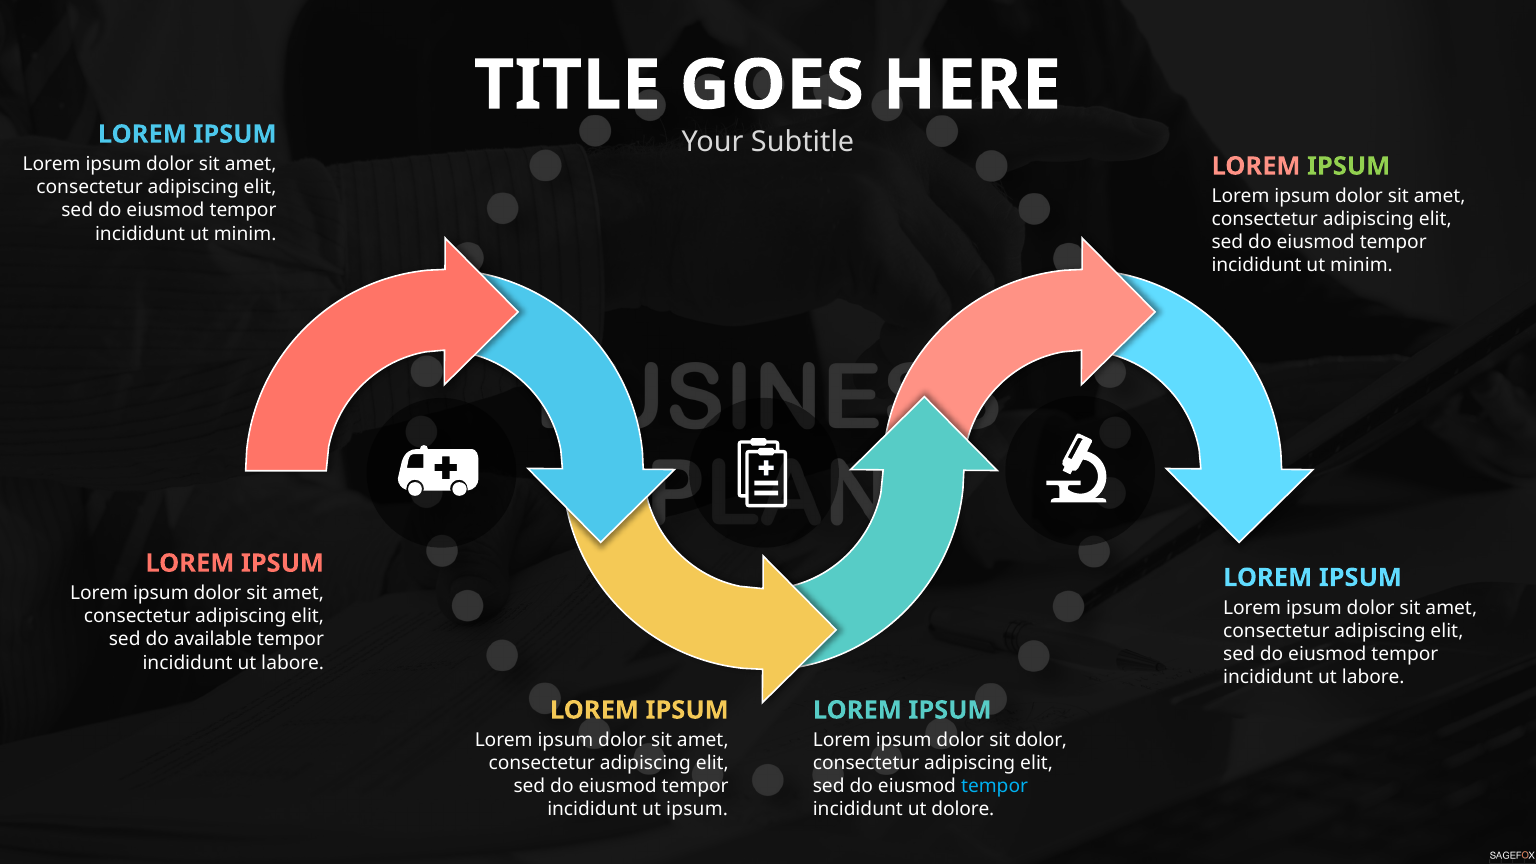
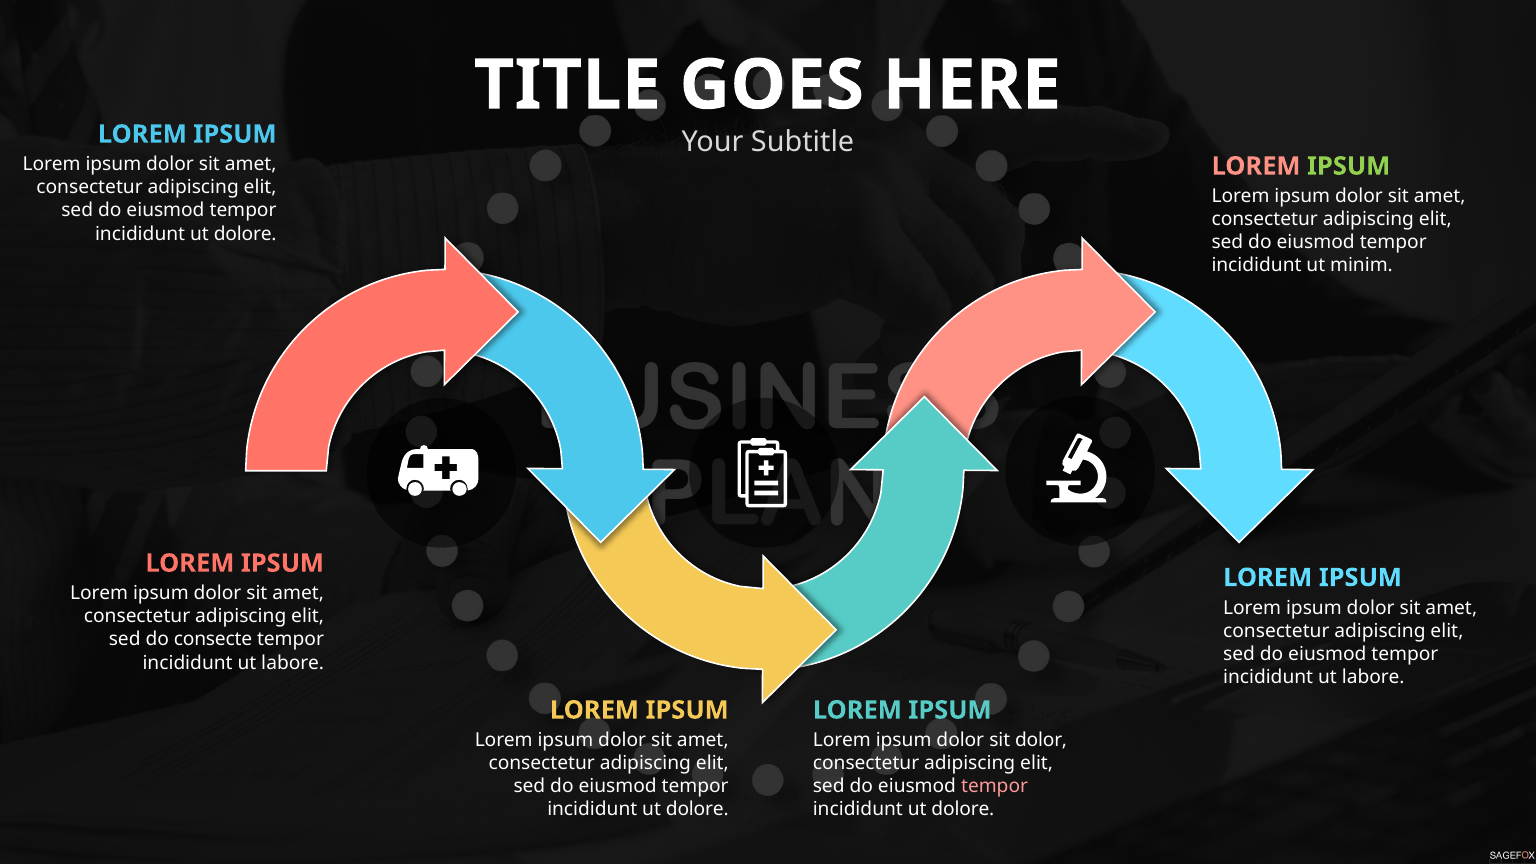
minim at (245, 234): minim -> dolore
available: available -> consecte
tempor at (995, 786) colour: light blue -> pink
ipsum at (697, 810): ipsum -> dolore
